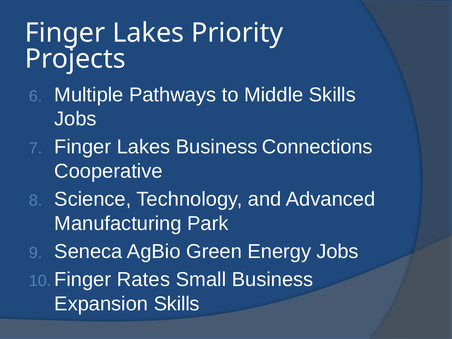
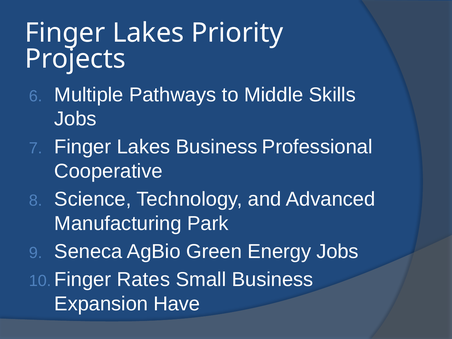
Connections: Connections -> Professional
Expansion Skills: Skills -> Have
